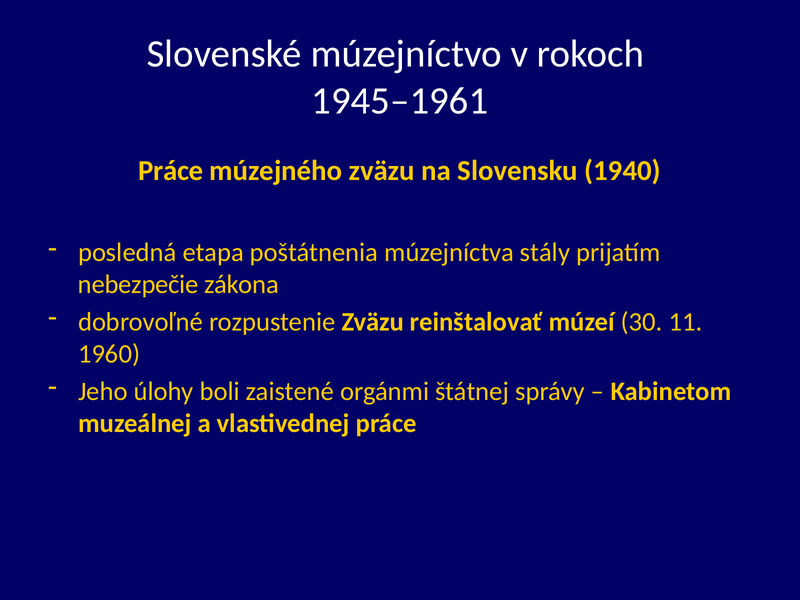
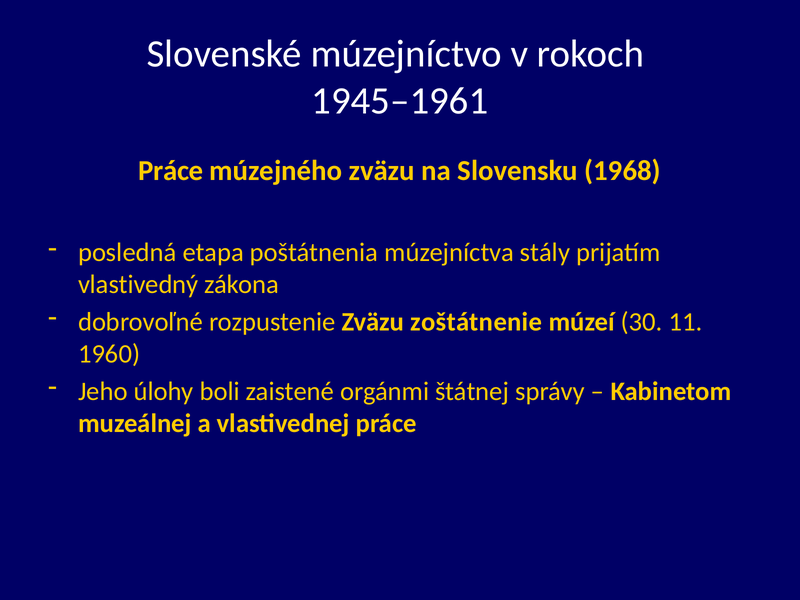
1940: 1940 -> 1968
nebezpečie: nebezpečie -> vlastivedný
reinštalovať: reinštalovať -> zoštátnenie
